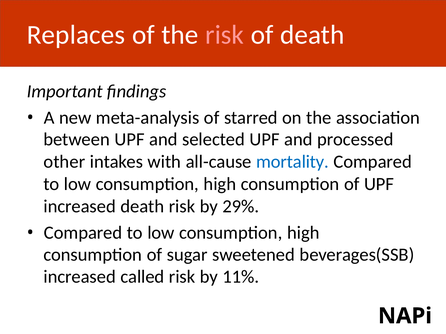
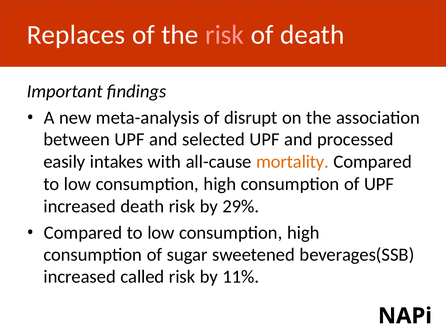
starred: starred -> disrupt
other: other -> easily
mortality colour: blue -> orange
